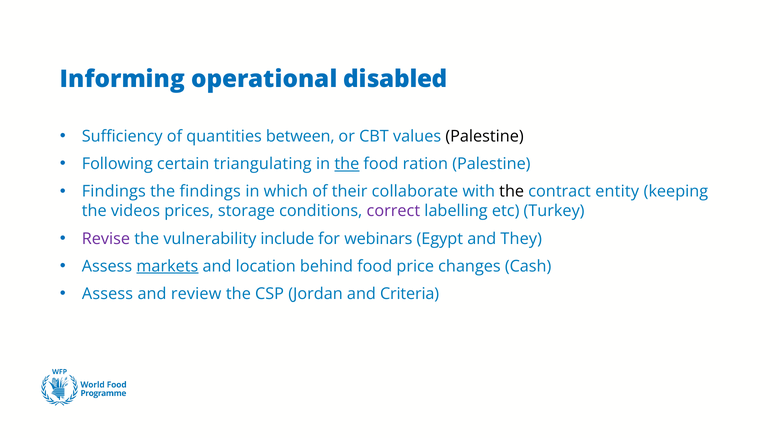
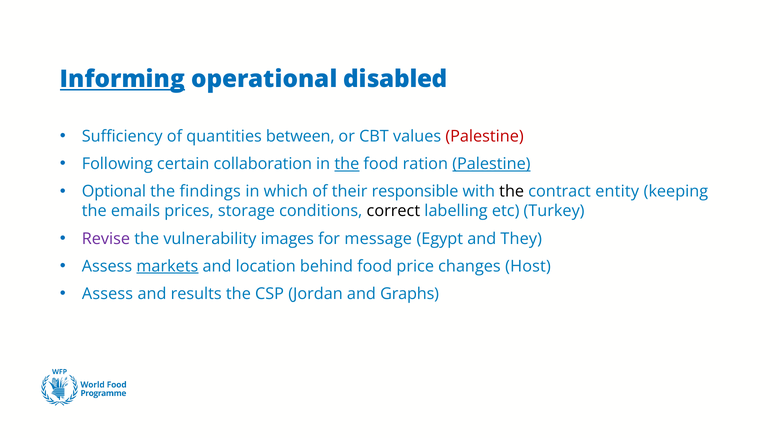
Informing underline: none -> present
Palestine at (485, 136) colour: black -> red
triangulating: triangulating -> collaboration
Palestine at (491, 164) underline: none -> present
Findings at (114, 192): Findings -> Optional
collaborate: collaborate -> responsible
videos: videos -> emails
correct colour: purple -> black
include: include -> images
webinars: webinars -> message
Cash: Cash -> Host
review: review -> results
Criteria: Criteria -> Graphs
